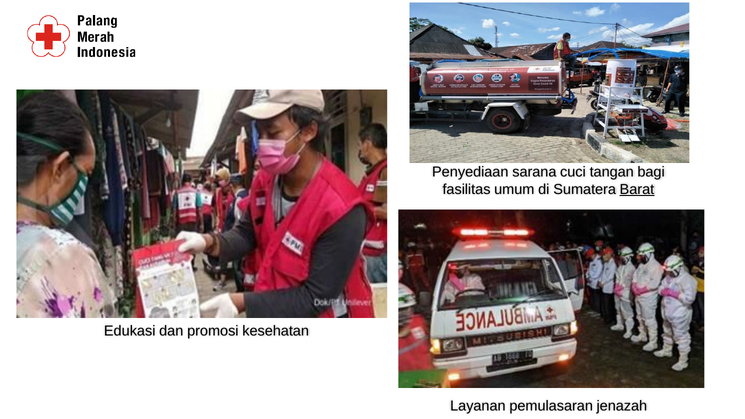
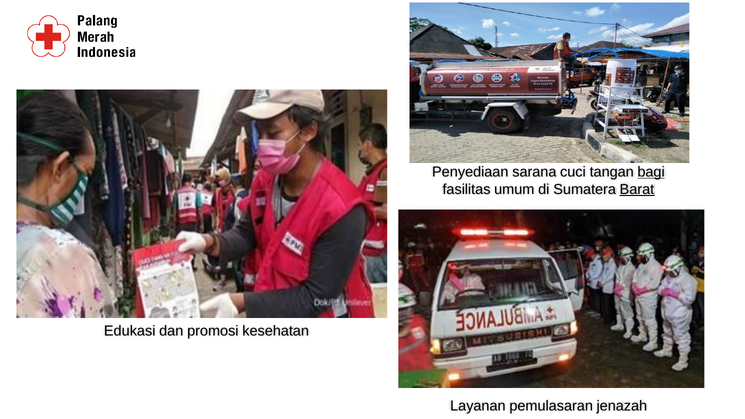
bagi underline: none -> present
